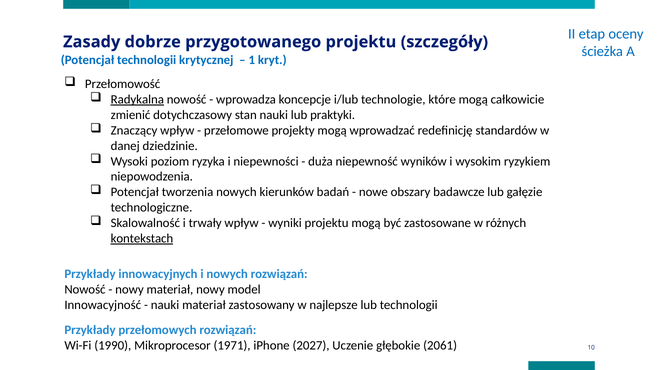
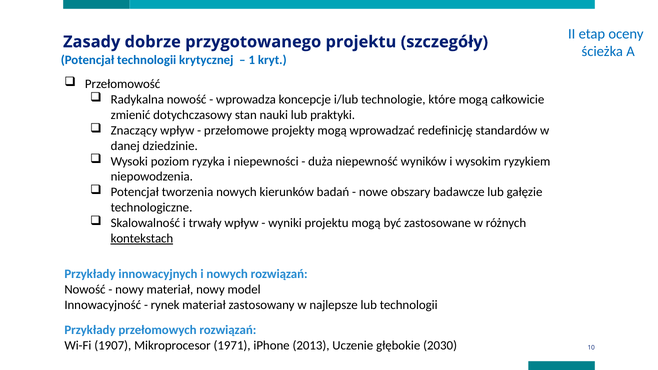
Radykalna underline: present -> none
nauki at (165, 305): nauki -> rynek
1990: 1990 -> 1907
2027: 2027 -> 2013
2061: 2061 -> 2030
